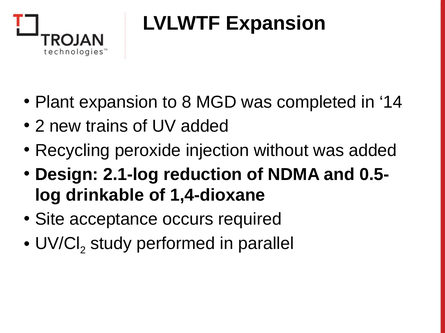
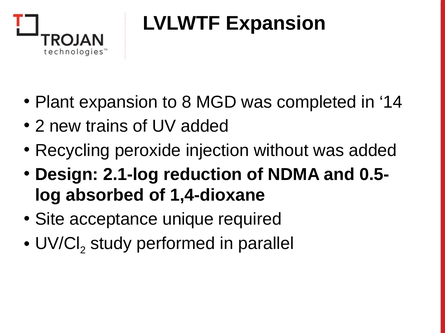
drinkable: drinkable -> absorbed
occurs: occurs -> unique
